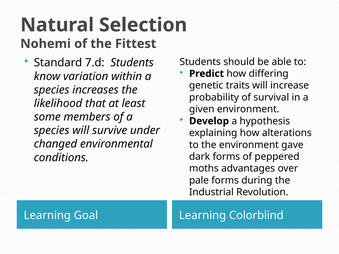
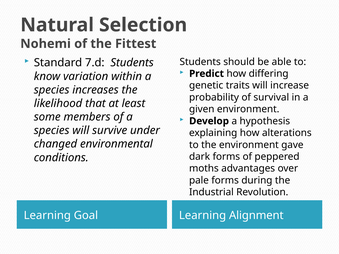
Colorblind: Colorblind -> Alignment
